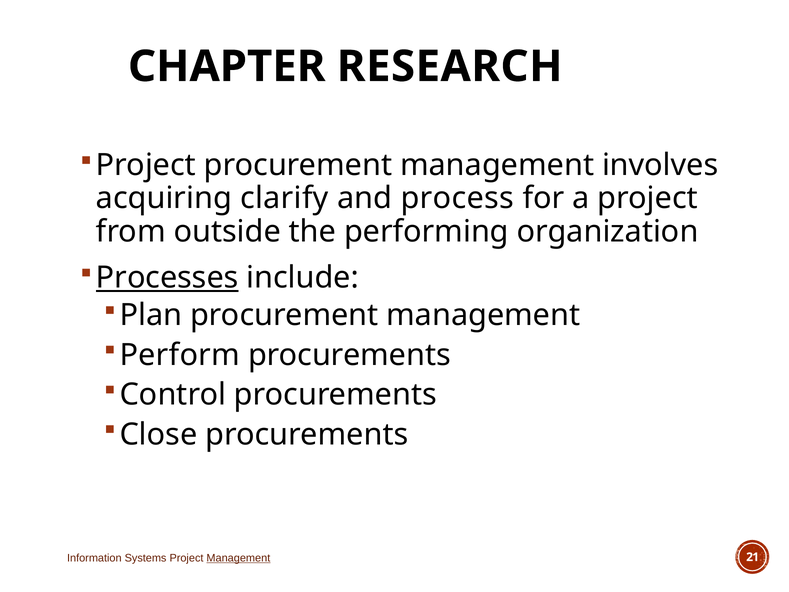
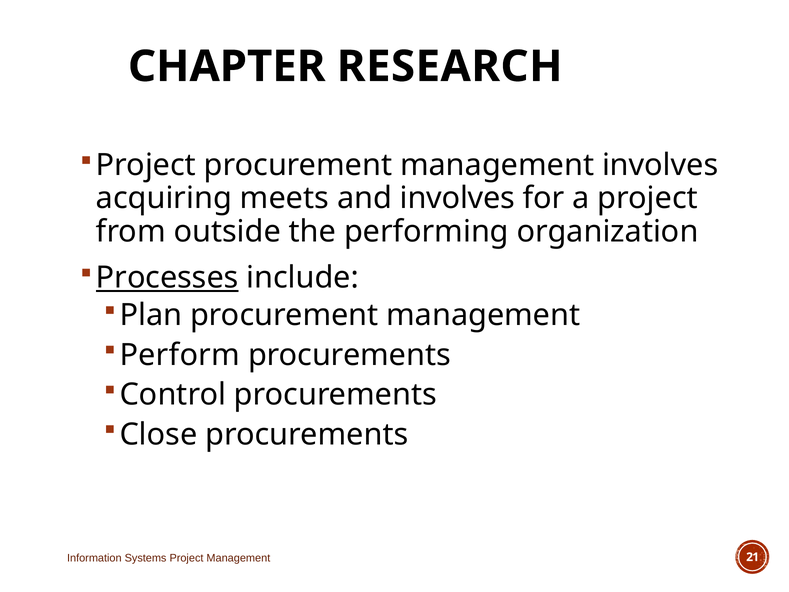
clarify: clarify -> meets
and process: process -> involves
Management at (238, 558) underline: present -> none
